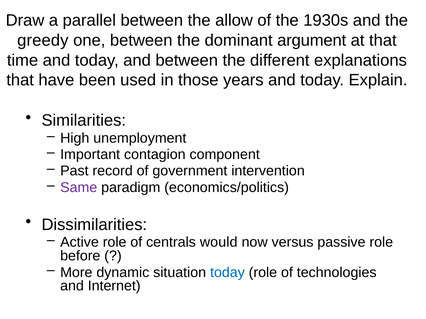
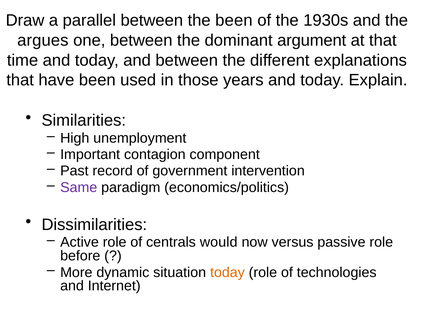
the allow: allow -> been
greedy: greedy -> argues
today at (227, 273) colour: blue -> orange
